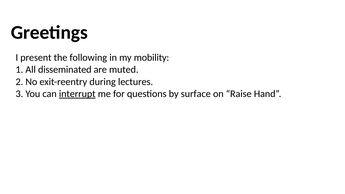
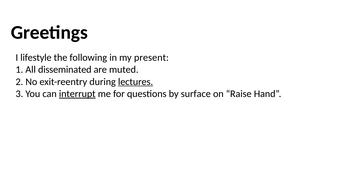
present: present -> lifestyle
mobility: mobility -> present
lectures underline: none -> present
